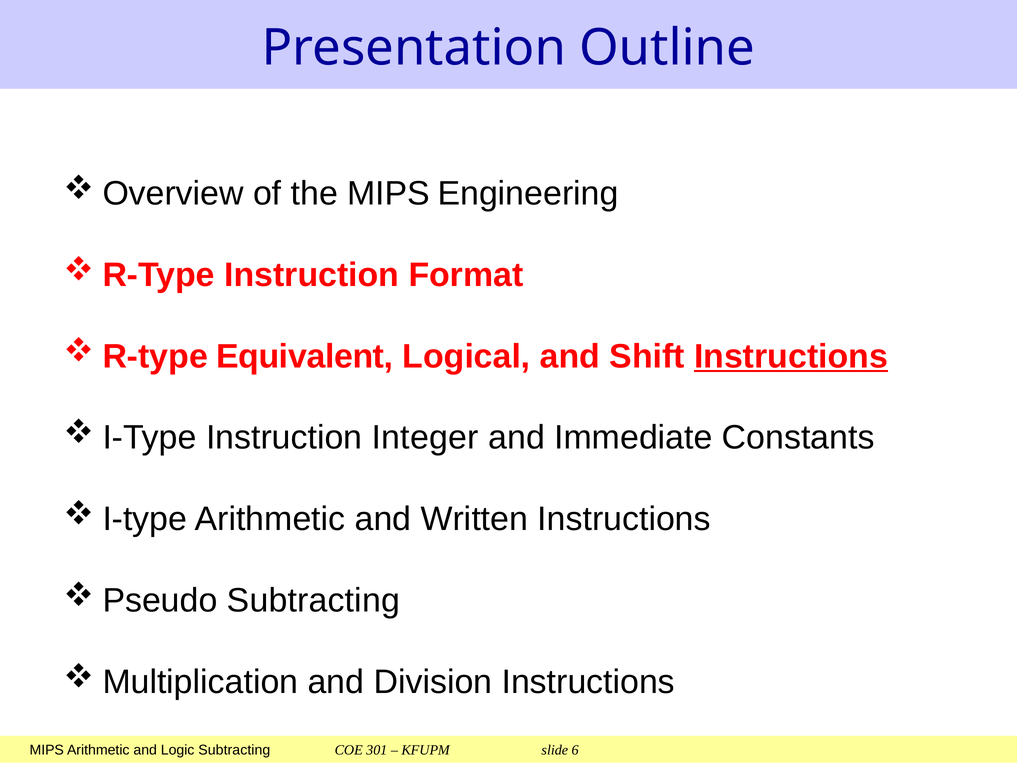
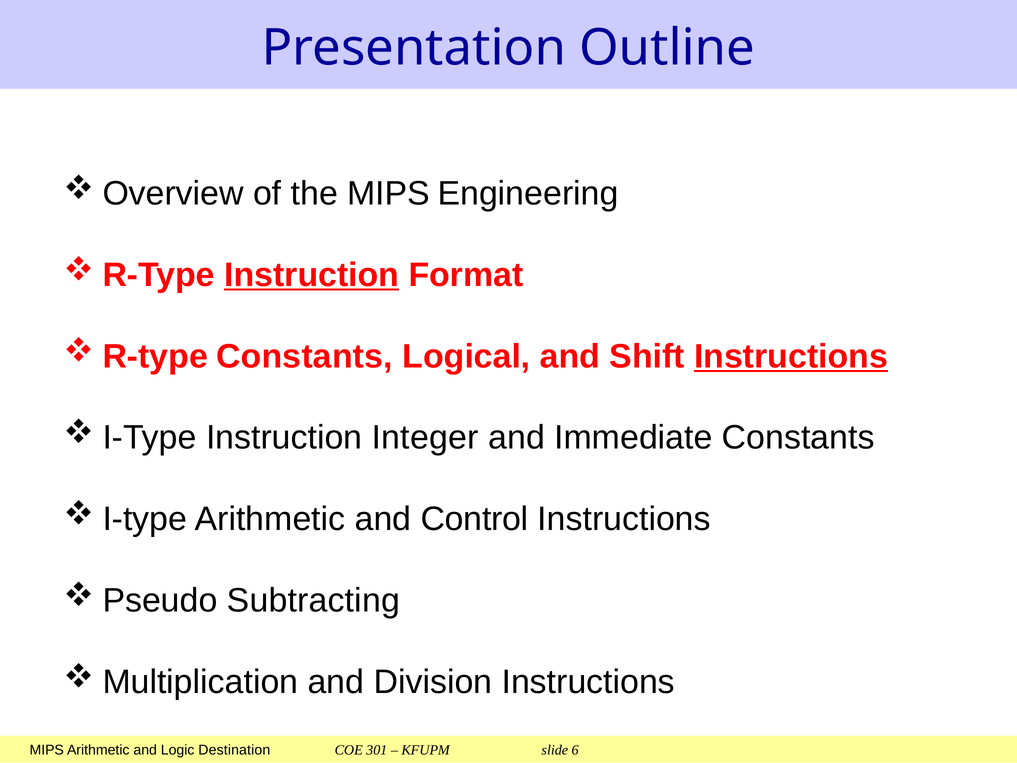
Instruction at (312, 275) underline: none -> present
Equivalent at (305, 356): Equivalent -> Constants
Written: Written -> Control
Subtracting at (234, 750): Subtracting -> Destination
